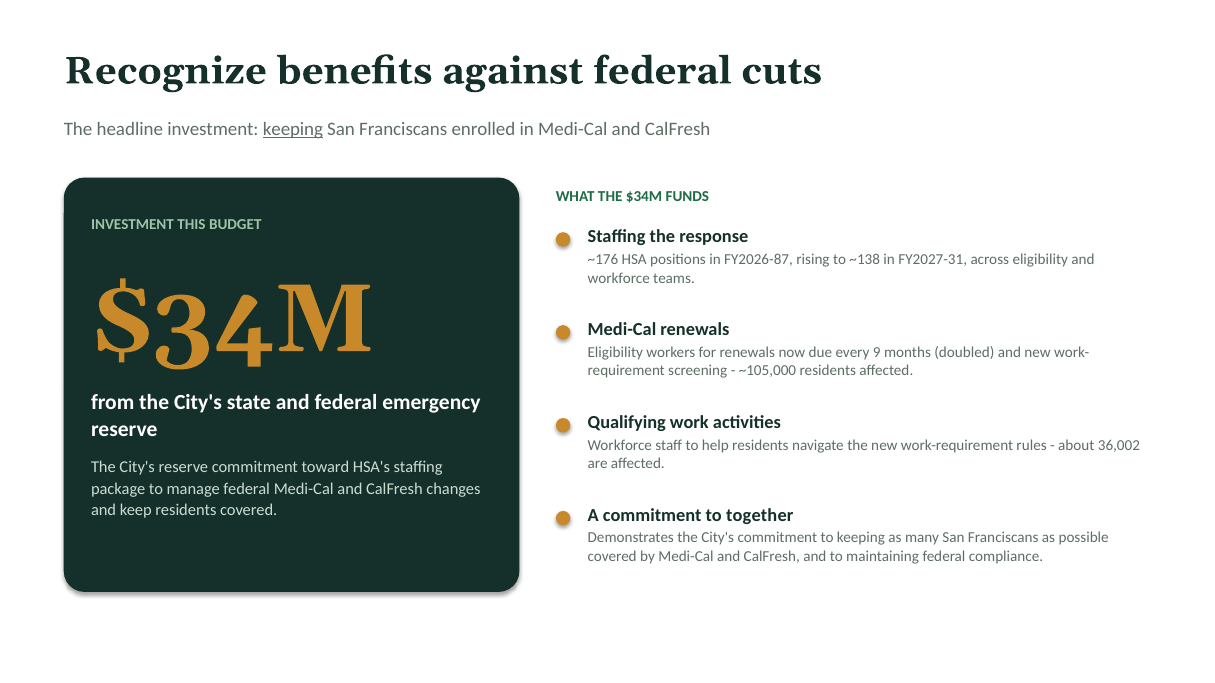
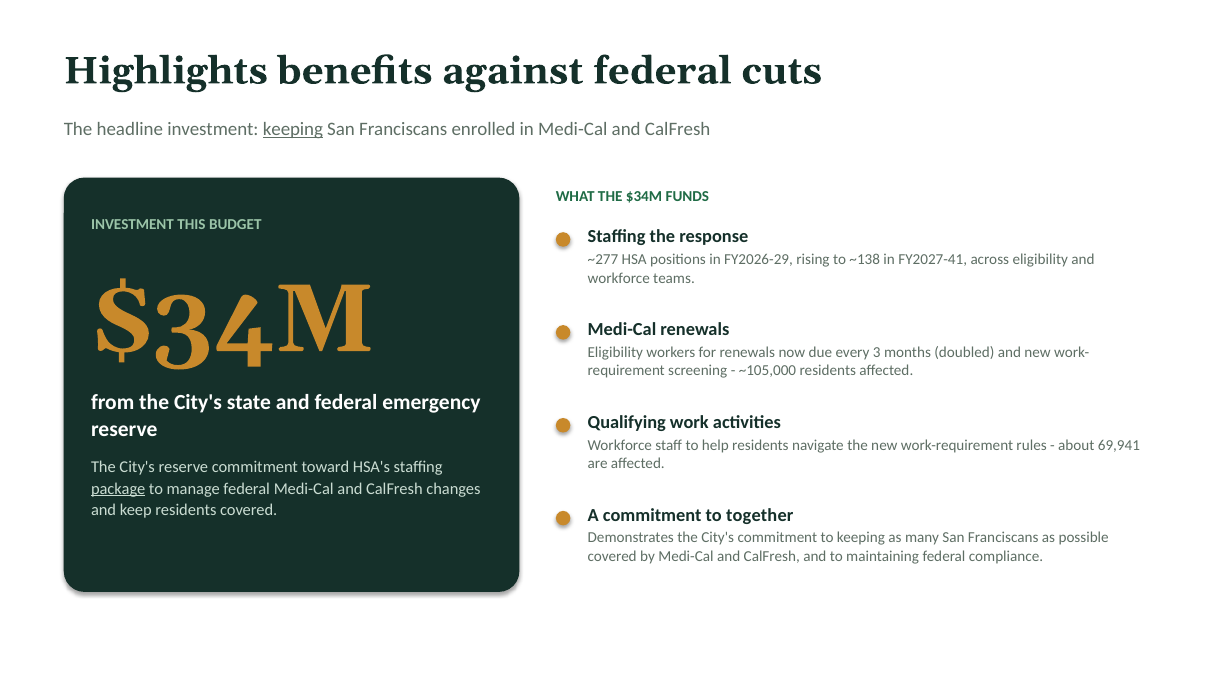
Recognize: Recognize -> Highlights
~176: ~176 -> ~277
FY2026-87: FY2026-87 -> FY2026-29
FY2027-31: FY2027-31 -> FY2027-41
9: 9 -> 3
36,002: 36,002 -> 69,941
package underline: none -> present
